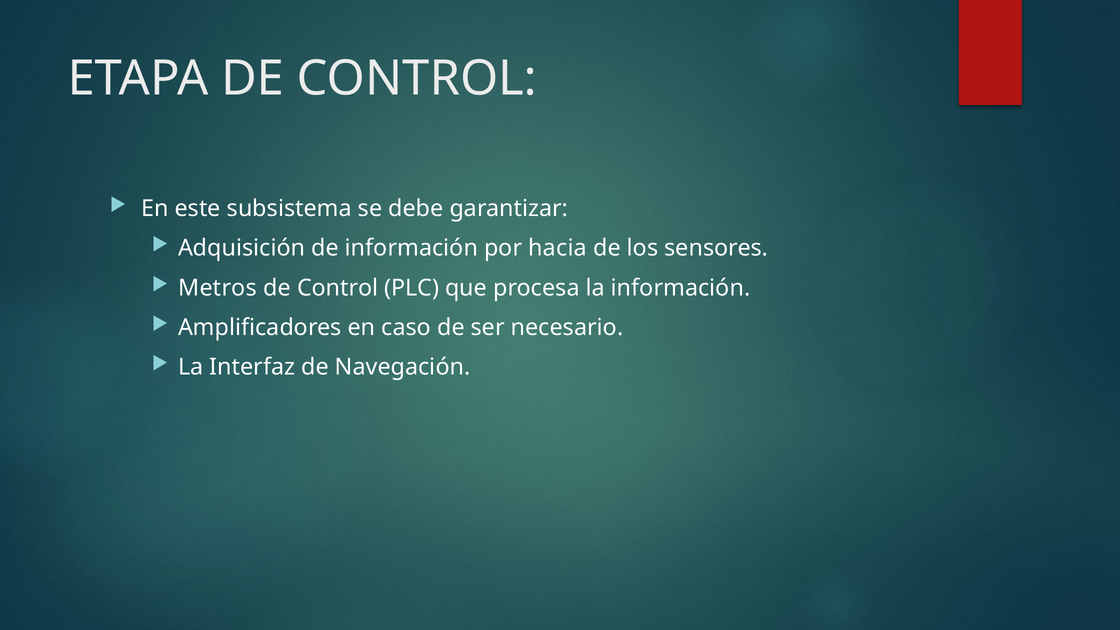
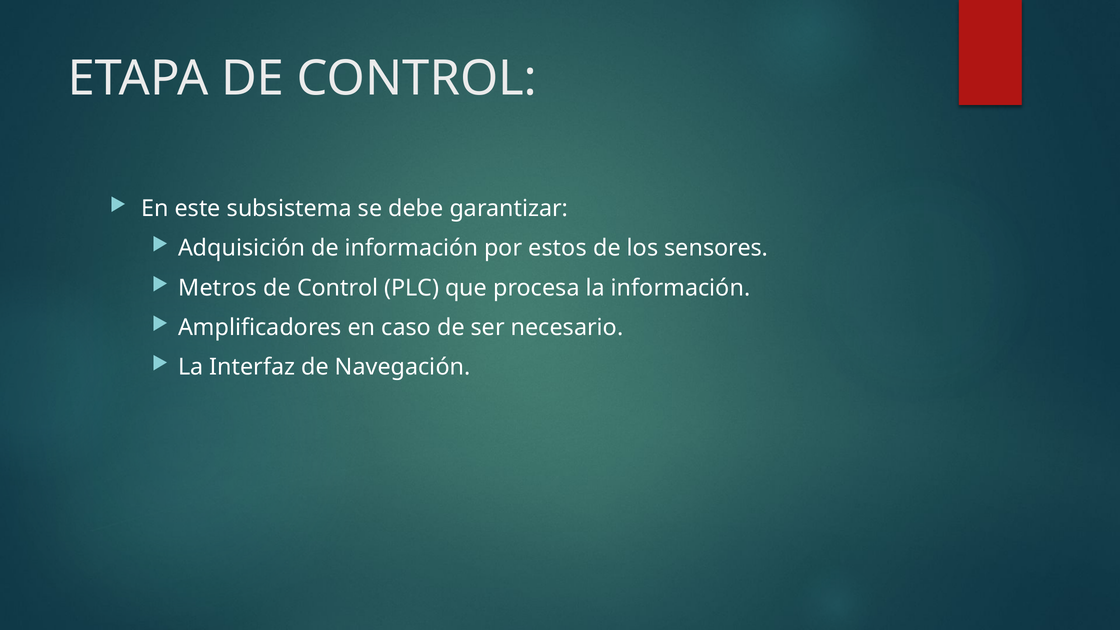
hacia: hacia -> estos
